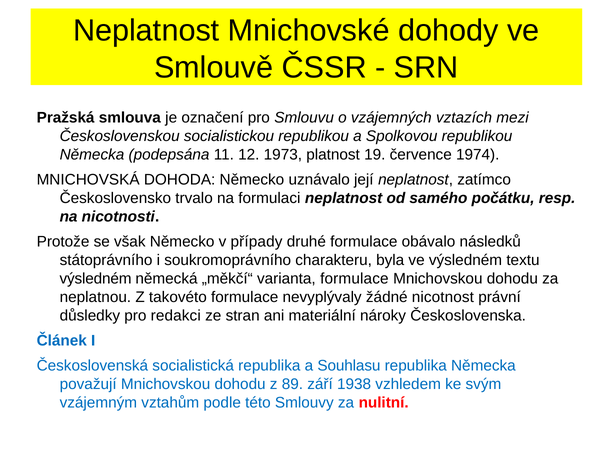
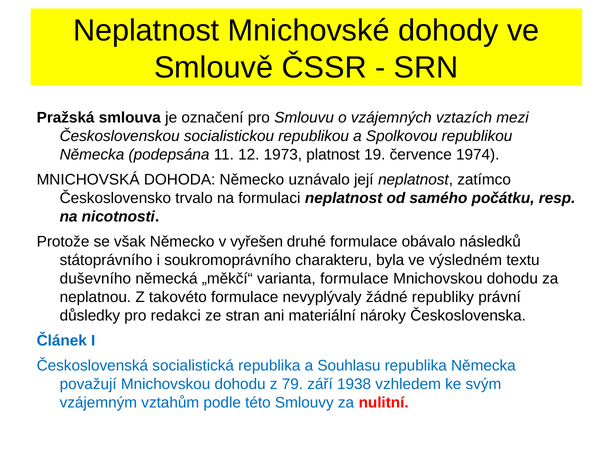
případy: případy -> vyřešen
výsledném at (96, 278): výsledném -> duševního
nicotnost: nicotnost -> republiky
89: 89 -> 79
